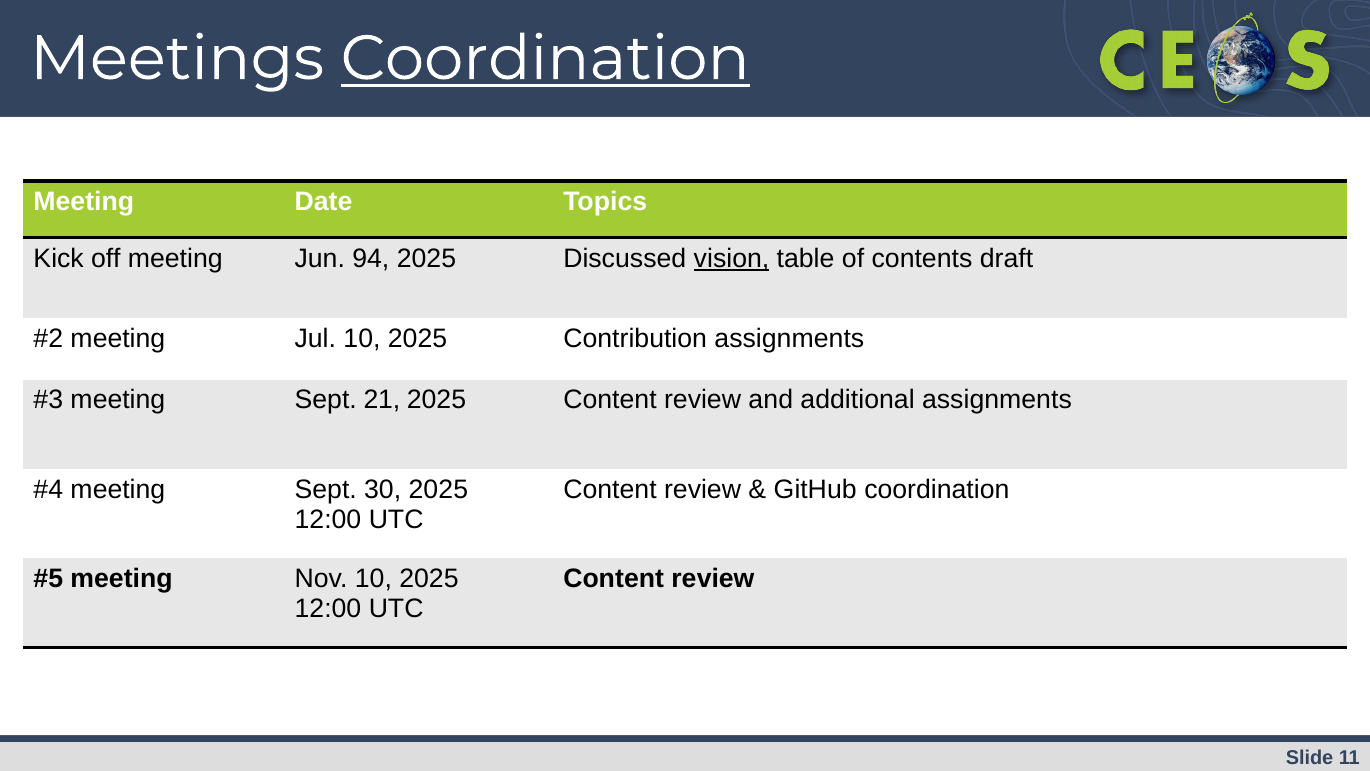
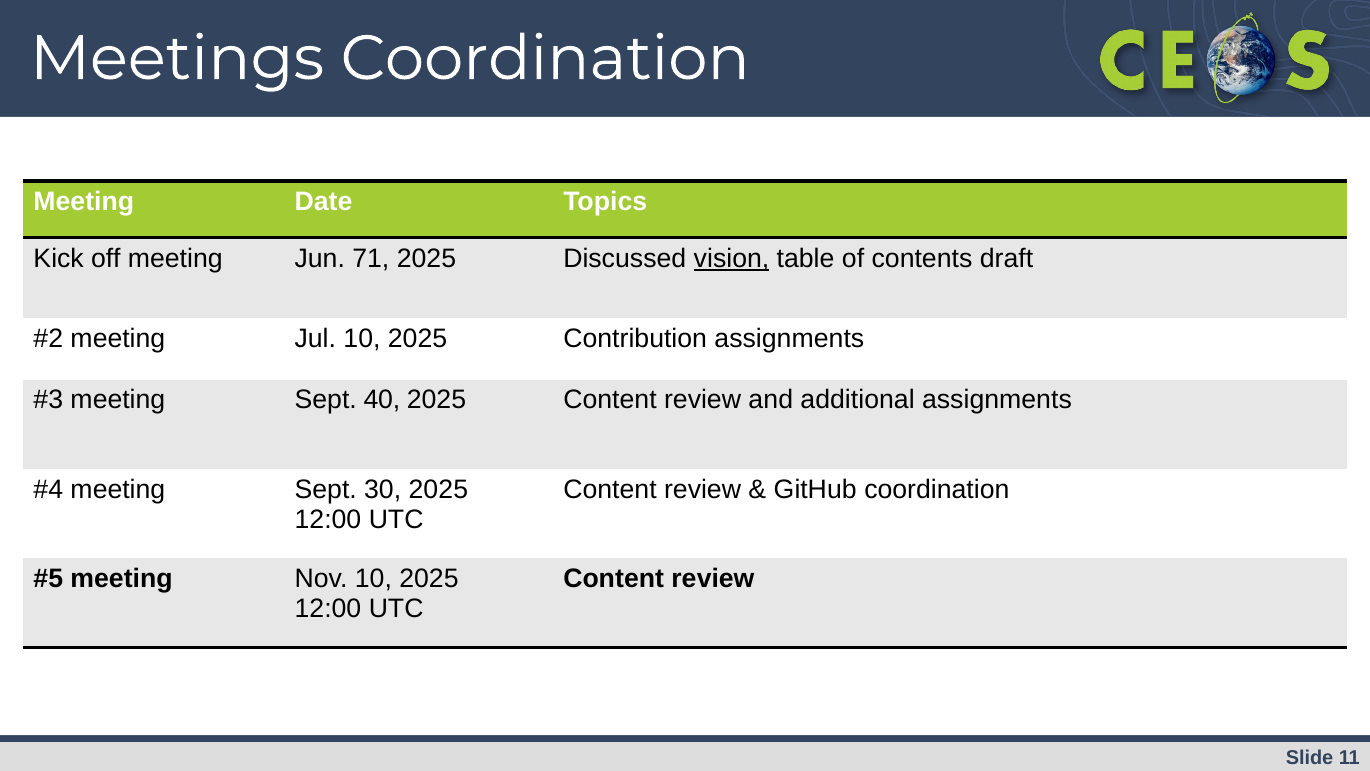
Coordination at (545, 58) underline: present -> none
94: 94 -> 71
21: 21 -> 40
